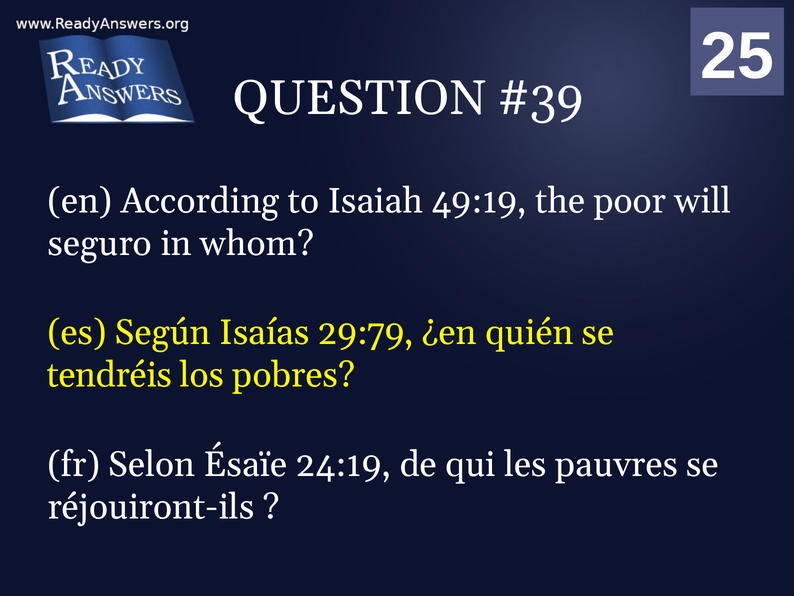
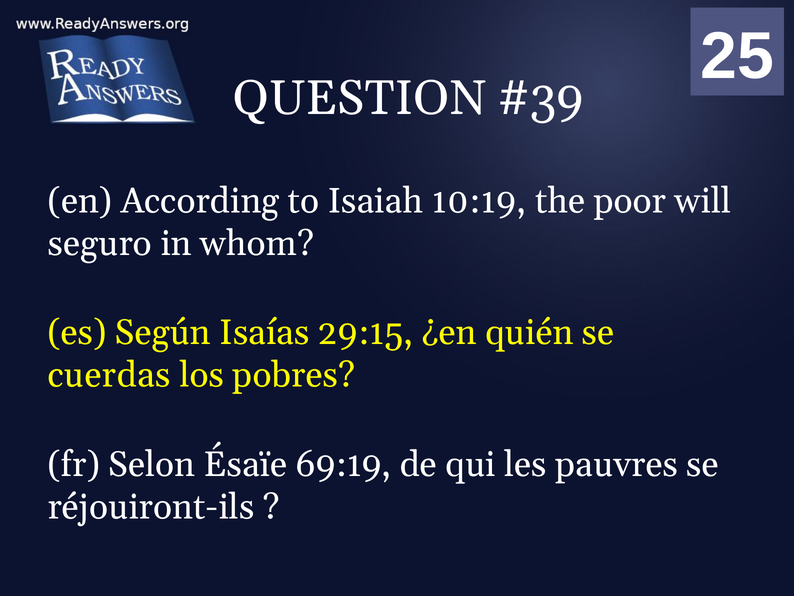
49:19: 49:19 -> 10:19
29:79: 29:79 -> 29:15
tendréis: tendréis -> cuerdas
24:19: 24:19 -> 69:19
